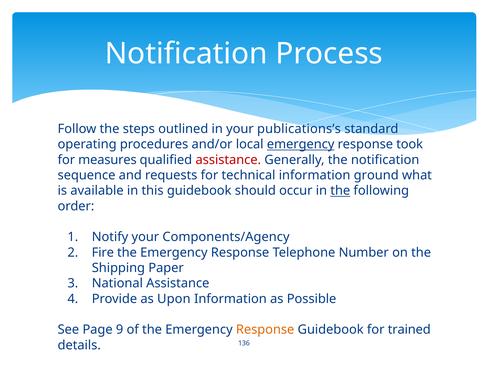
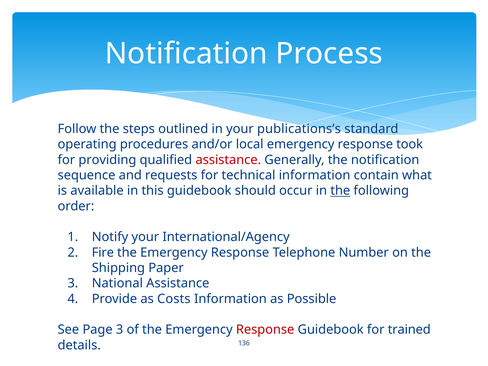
emergency at (301, 144) underline: present -> none
measures: measures -> providing
ground: ground -> contain
Components/Agency: Components/Agency -> International/Agency
Upon: Upon -> Costs
Page 9: 9 -> 3
Response at (265, 330) colour: orange -> red
